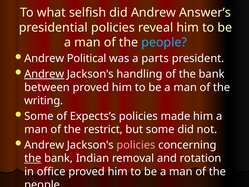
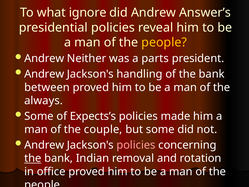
selfish: selfish -> ignore
people at (164, 42) colour: light blue -> yellow
Political: Political -> Neither
Andrew at (44, 74) underline: present -> none
writing: writing -> always
restrict: restrict -> couple
